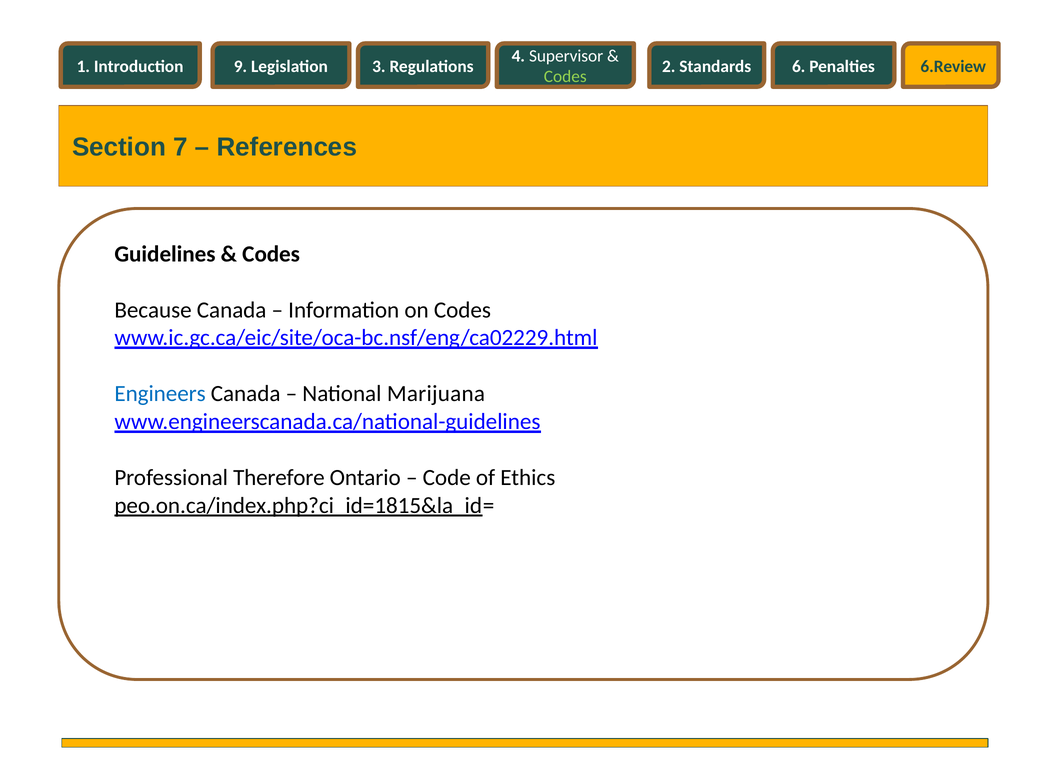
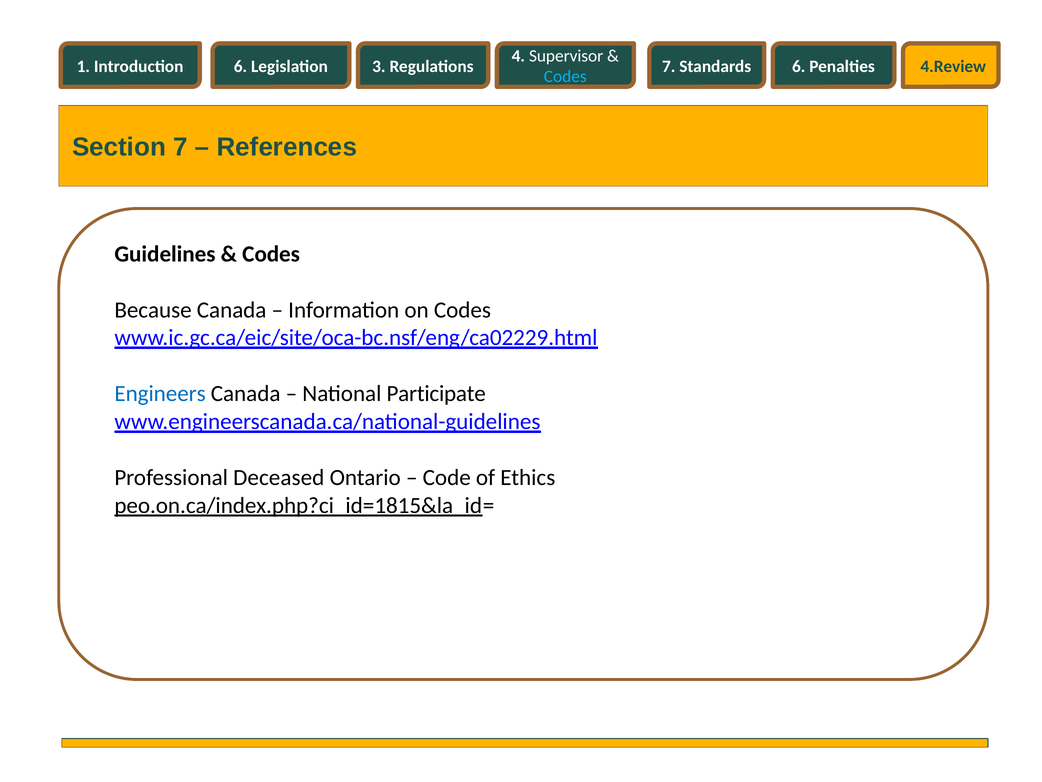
Introduction 9: 9 -> 6
Regulations 2: 2 -> 7
6.Review: 6.Review -> 4.Review
Codes at (565, 77) colour: light green -> light blue
Marijuana: Marijuana -> Participate
Therefore: Therefore -> Deceased
